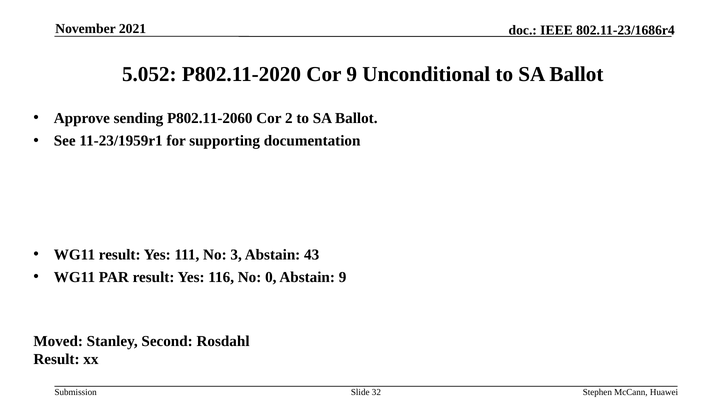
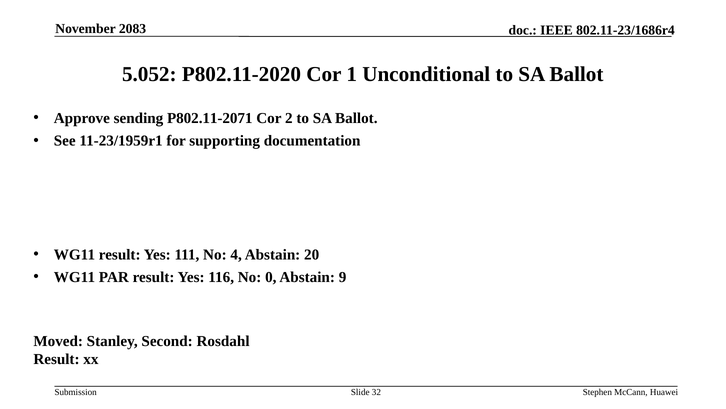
2021: 2021 -> 2083
Cor 9: 9 -> 1
P802.11-2060: P802.11-2060 -> P802.11-2071
3: 3 -> 4
43: 43 -> 20
